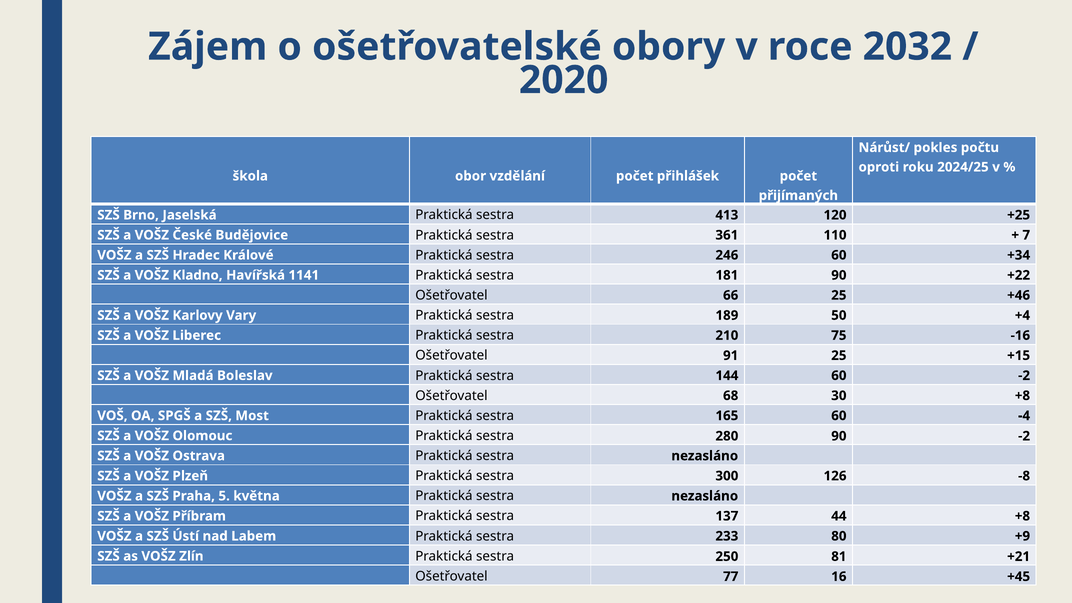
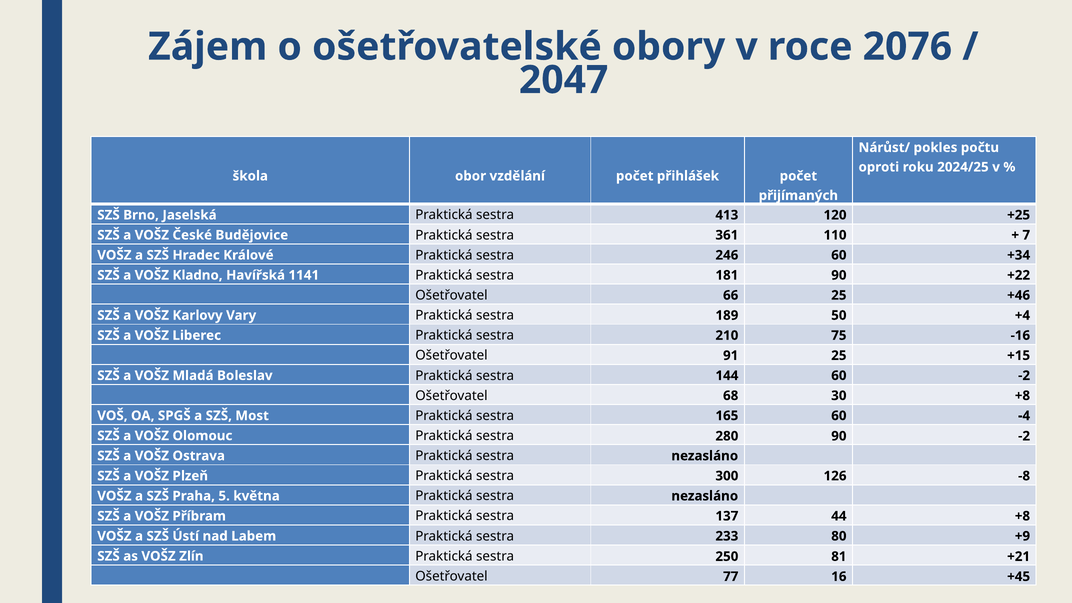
2032: 2032 -> 2076
2020: 2020 -> 2047
